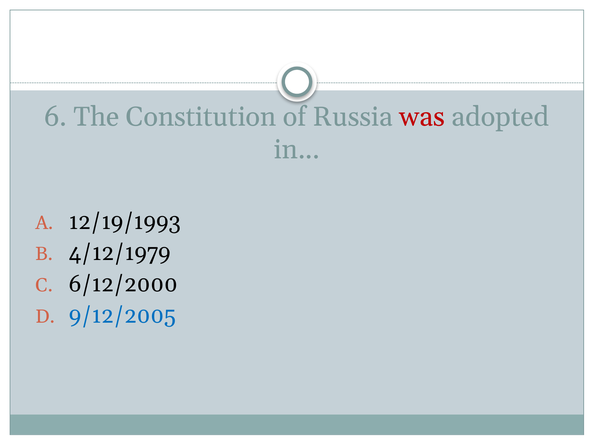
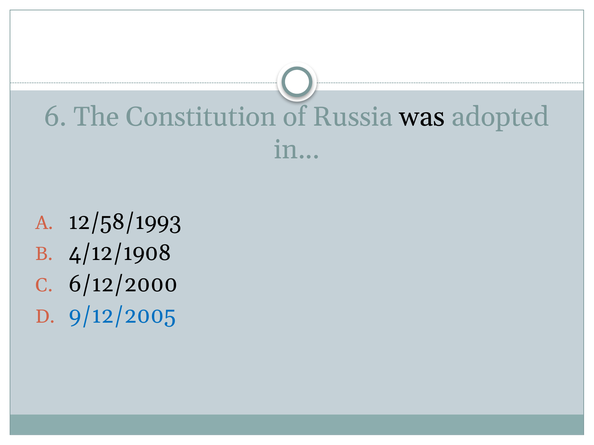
was colour: red -> black
12/19/1993: 12/19/1993 -> 12/58/1993
4/12/1979: 4/12/1979 -> 4/12/1908
